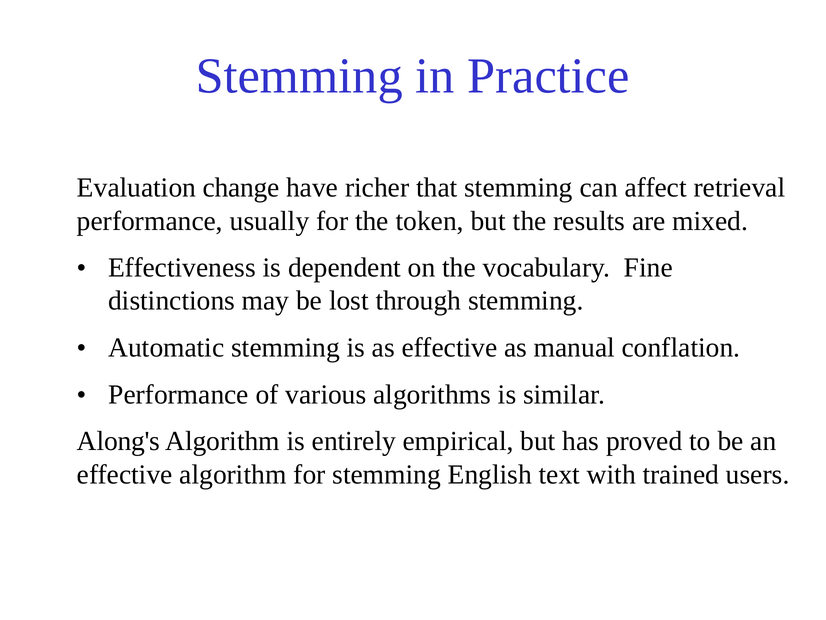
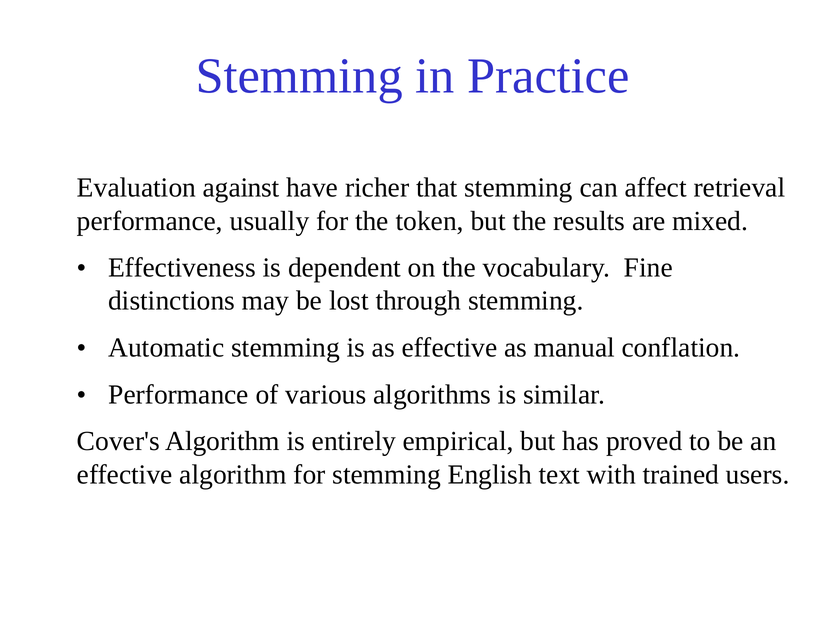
change: change -> against
Along's: Along's -> Cover's
